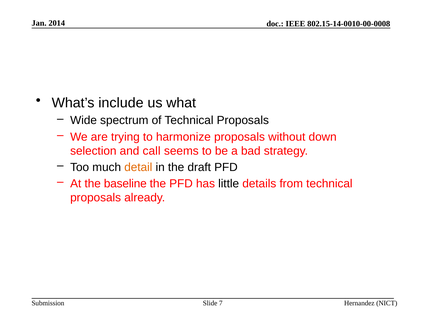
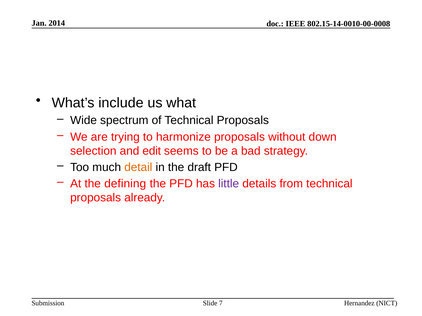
call: call -> edit
baseline: baseline -> defining
little colour: black -> purple
